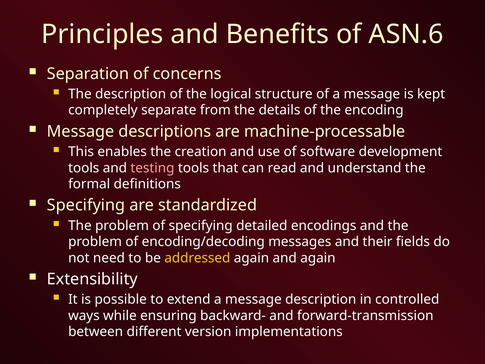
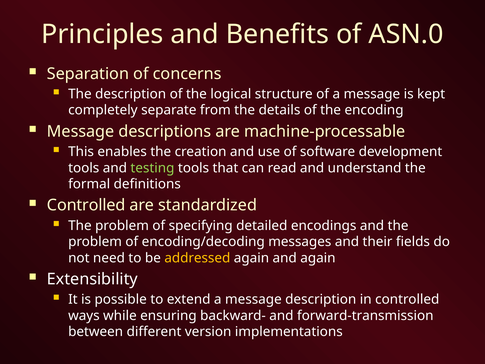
ASN.6: ASN.6 -> ASN.0
testing colour: pink -> light green
Specifying at (86, 205): Specifying -> Controlled
